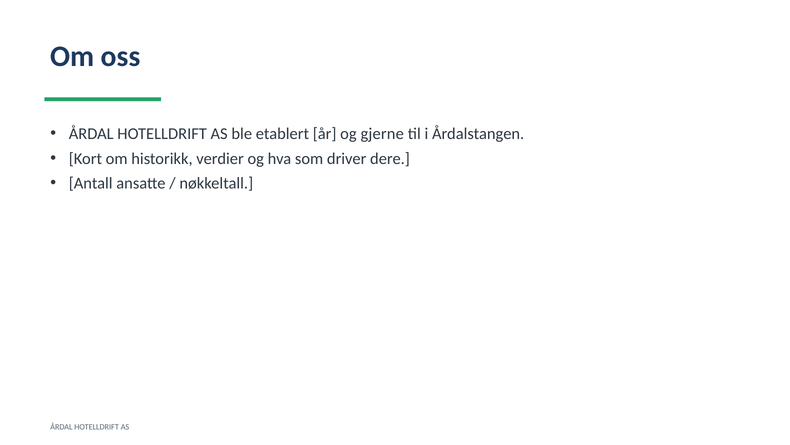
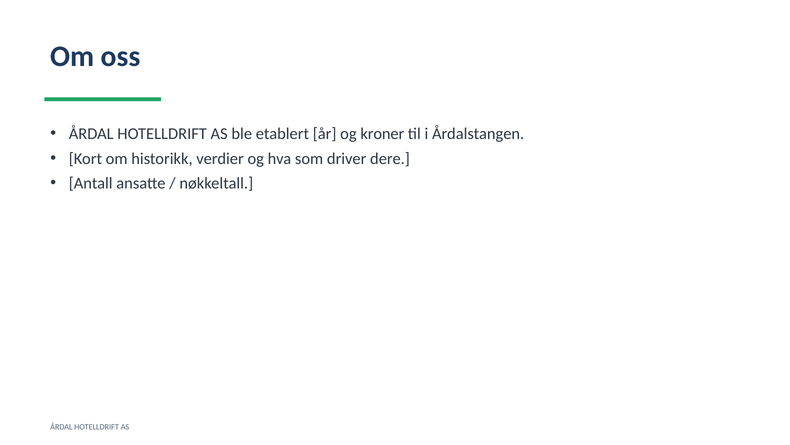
gjerne: gjerne -> kroner
